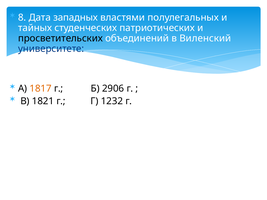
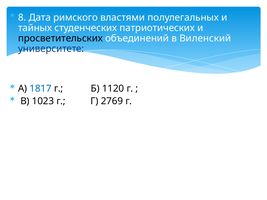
западных: западных -> римского
1817 colour: orange -> blue
2906: 2906 -> 1120
1821: 1821 -> 1023
1232: 1232 -> 2769
